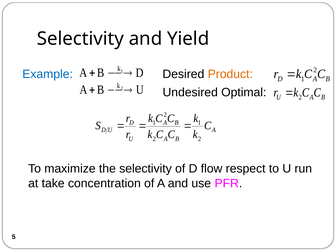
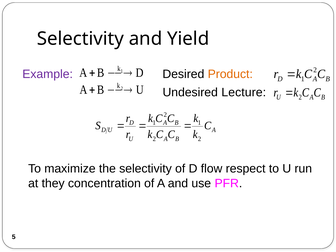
Example colour: blue -> purple
Optimal: Optimal -> Lecture
take: take -> they
